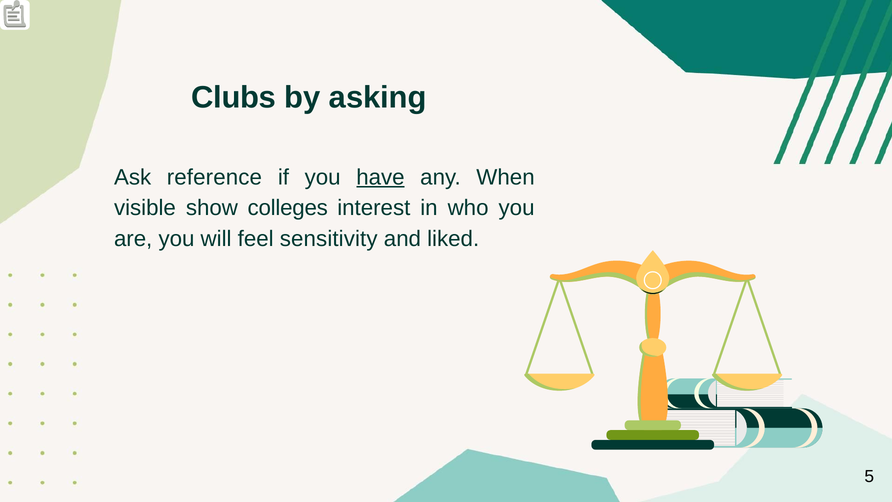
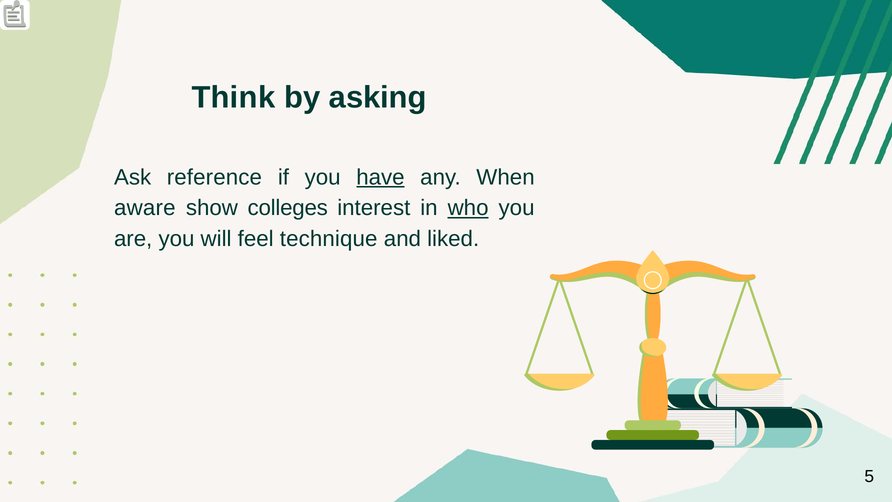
Clubs: Clubs -> Think
visible: visible -> aware
who underline: none -> present
sensitivity: sensitivity -> technique
